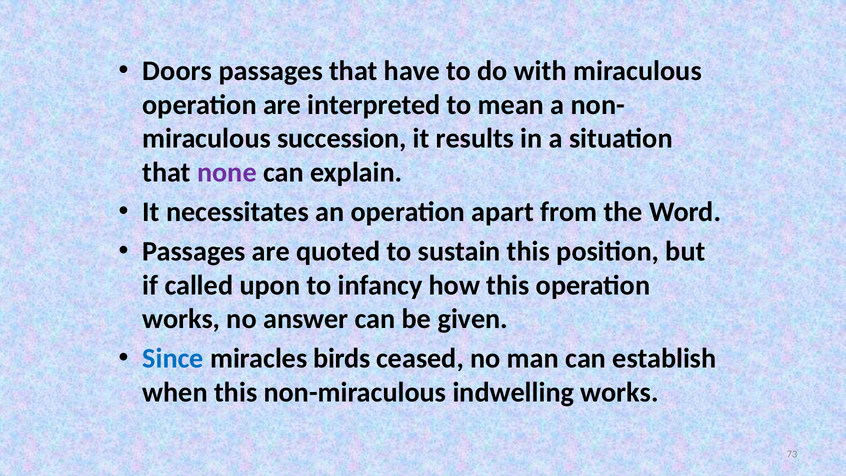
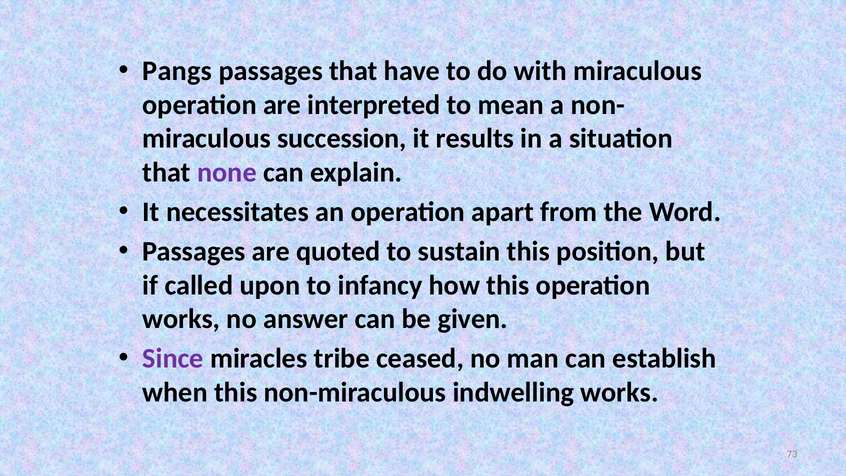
Doors: Doors -> Pangs
Since colour: blue -> purple
birds: birds -> tribe
